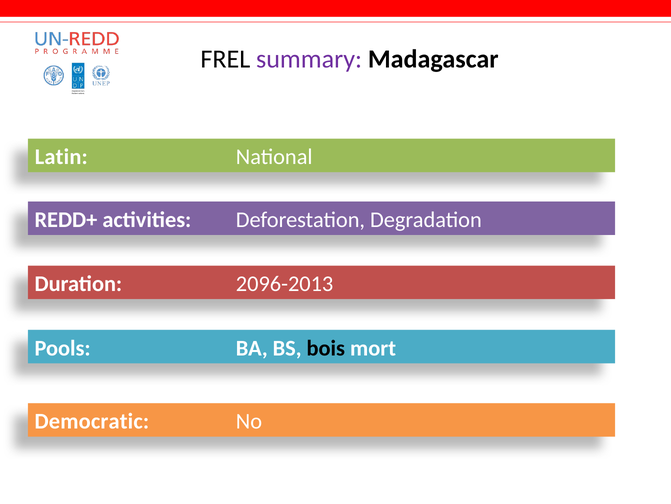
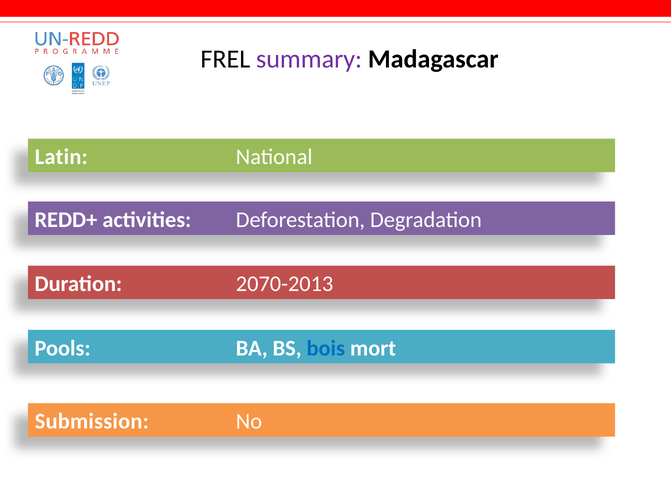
2096-2013: 2096-2013 -> 2070-2013
bois colour: black -> blue
Democratic: Democratic -> Submission
